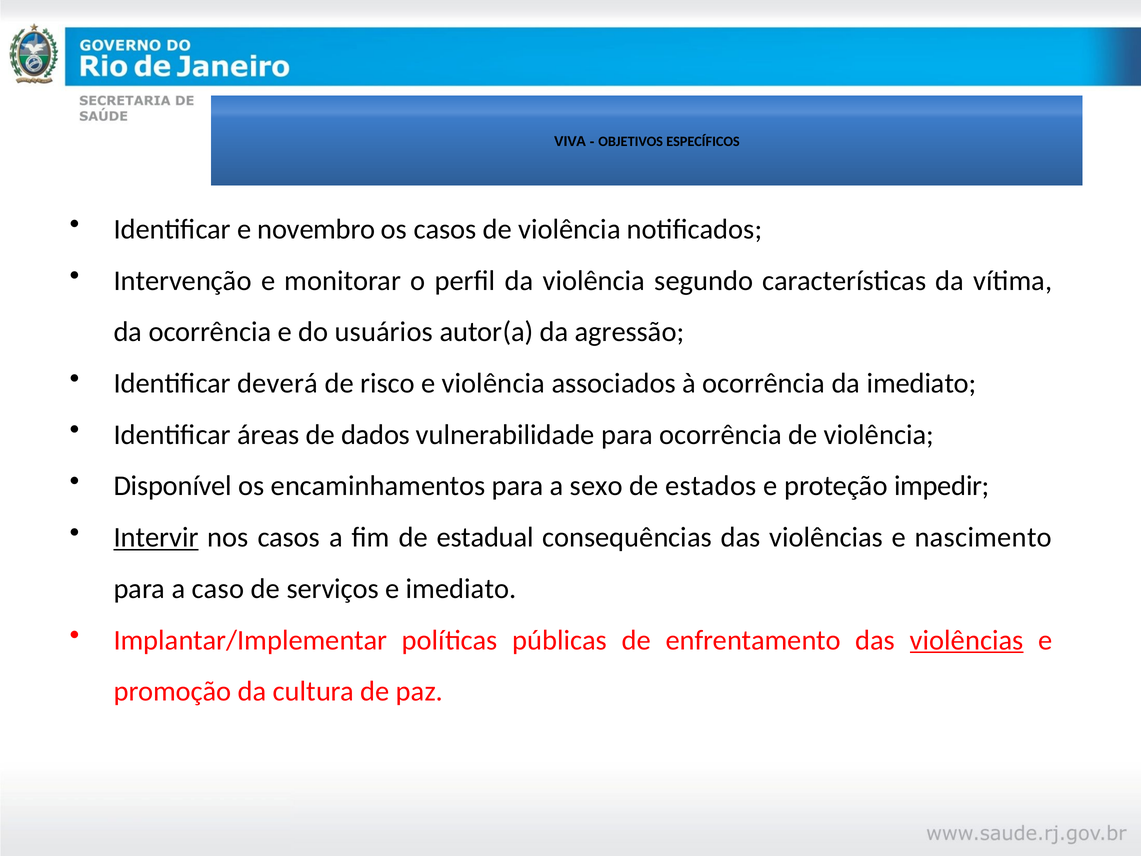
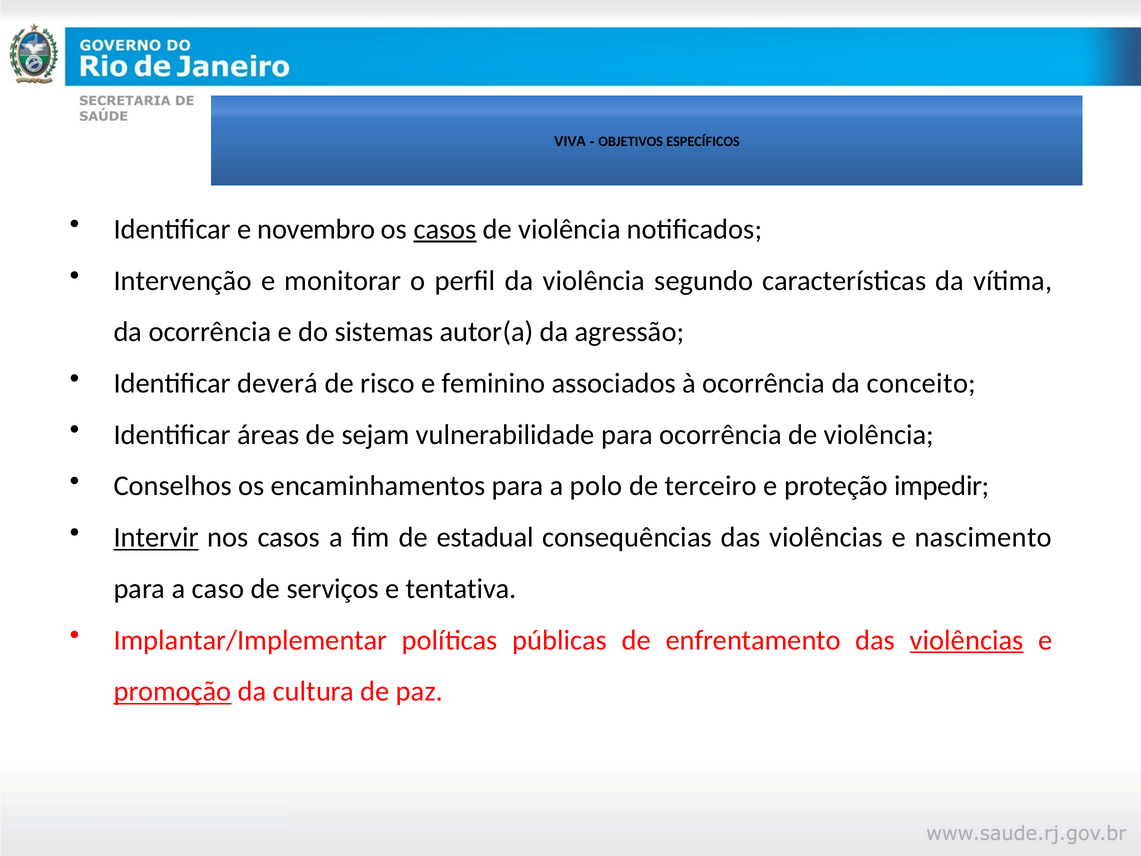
casos at (445, 229) underline: none -> present
usuários: usuários -> sistemas
e violência: violência -> feminino
da imediato: imediato -> conceito
dados: dados -> sejam
Disponível: Disponível -> Conselhos
sexo: sexo -> polo
estados: estados -> terceiro
e imediato: imediato -> tentativa
promoção underline: none -> present
